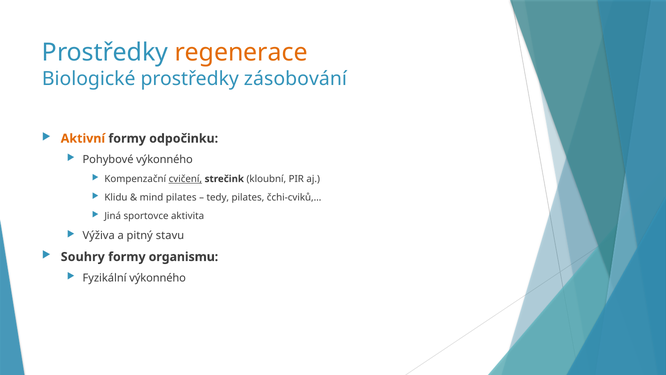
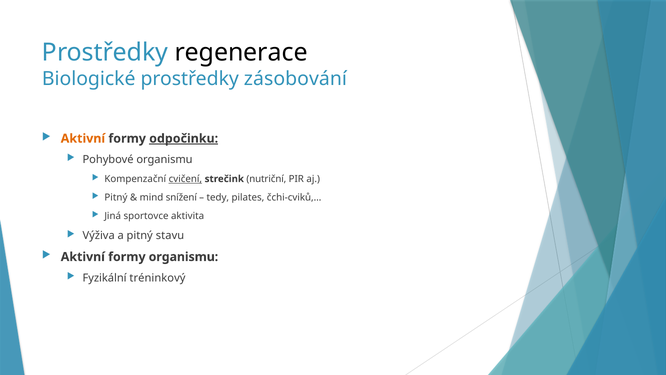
regenerace colour: orange -> black
odpočinku underline: none -> present
Pohybové výkonného: výkonného -> organismu
kloubní: kloubní -> nutriční
Klidu at (116, 197): Klidu -> Pitný
mind pilates: pilates -> snížení
Souhry at (83, 257): Souhry -> Aktivní
Fyzikální výkonného: výkonného -> tréninkový
